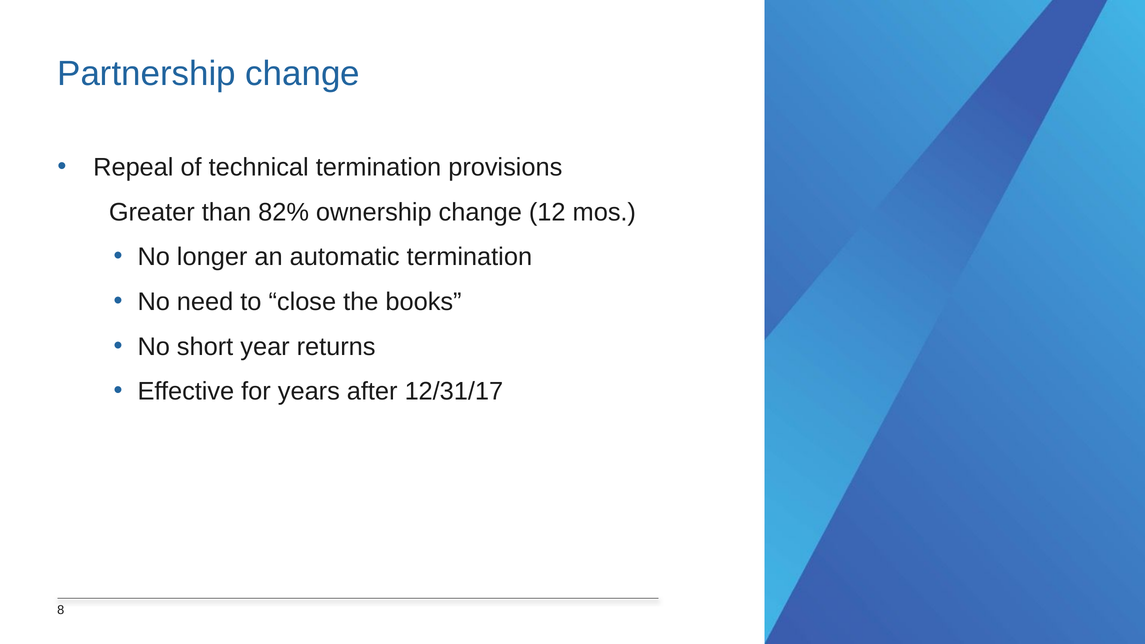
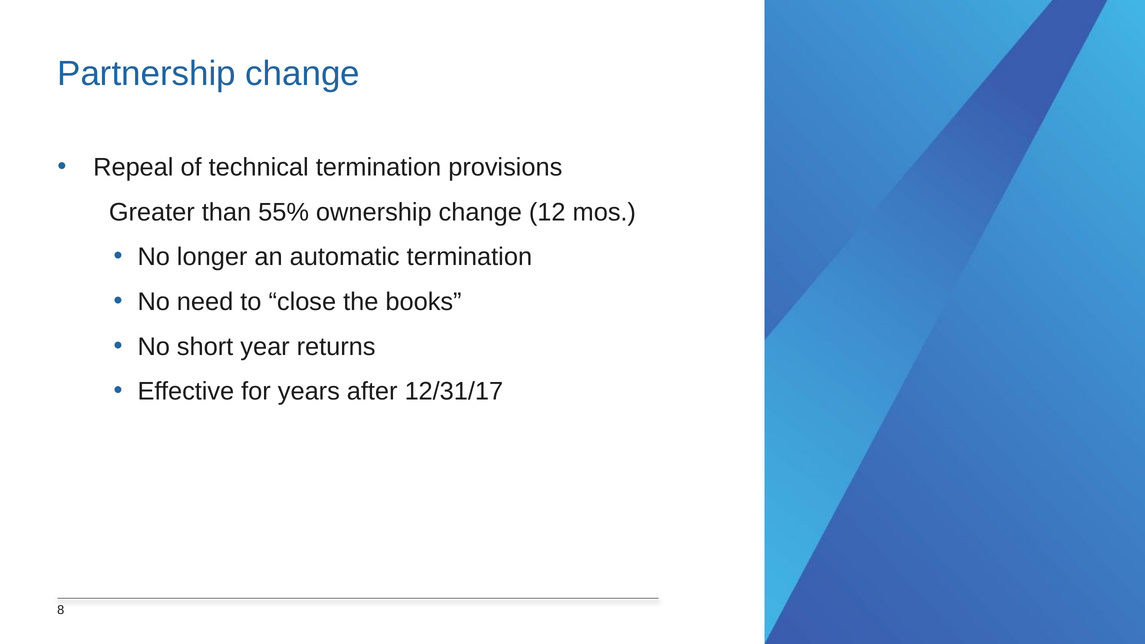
82%: 82% -> 55%
